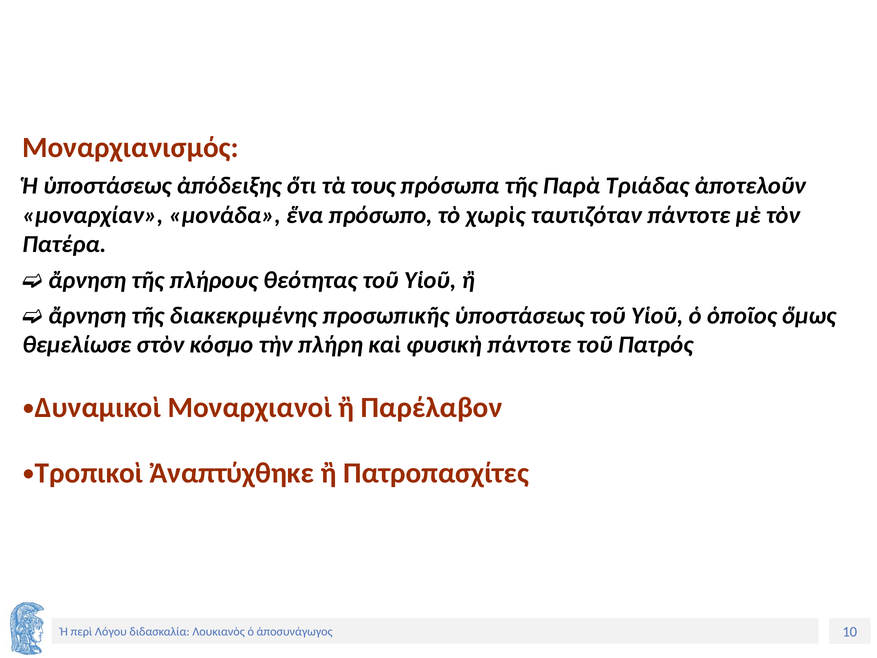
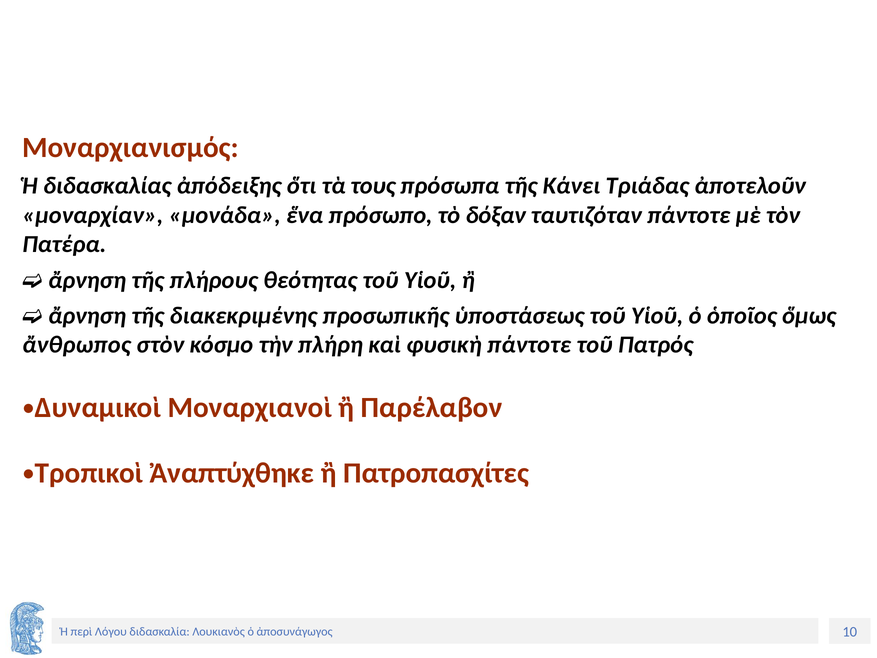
Ἡ ὑποστάσεως: ὑποστάσεως -> διδασκαλίας
Παρὰ: Παρὰ -> Κάνει
χωρὶς: χωρὶς -> δόξαν
θεμελίωσε: θεμελίωσε -> ἄνθρωπος
